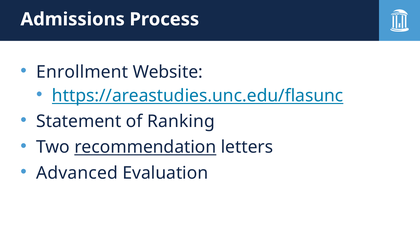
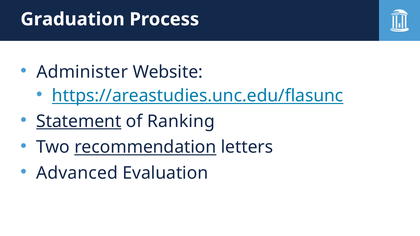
Admissions: Admissions -> Graduation
Enrollment: Enrollment -> Administer
Statement underline: none -> present
